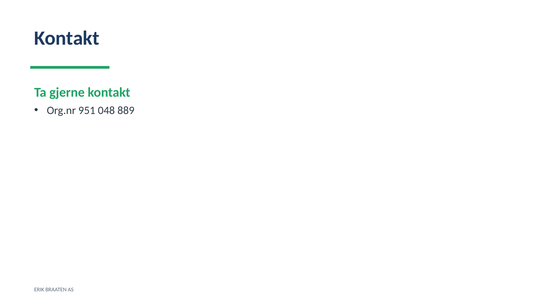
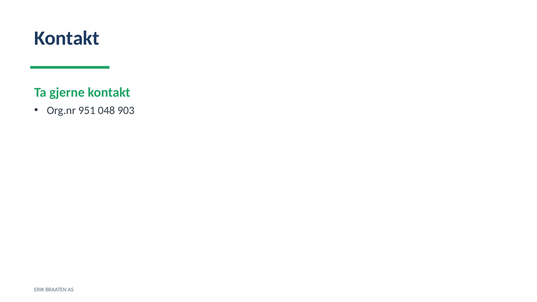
889: 889 -> 903
